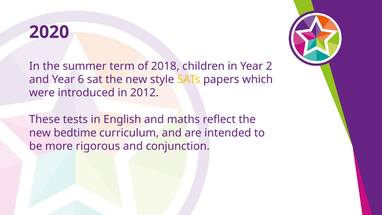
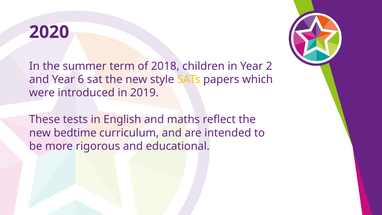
2012: 2012 -> 2019
conjunction: conjunction -> educational
